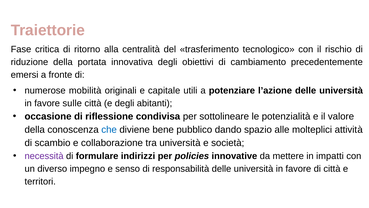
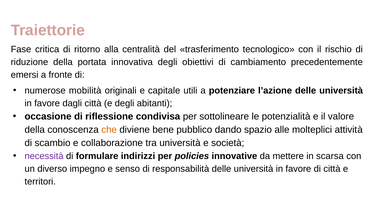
sulle: sulle -> dagli
che colour: blue -> orange
impatti: impatti -> scarsa
